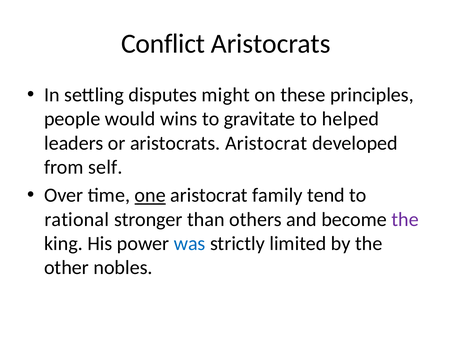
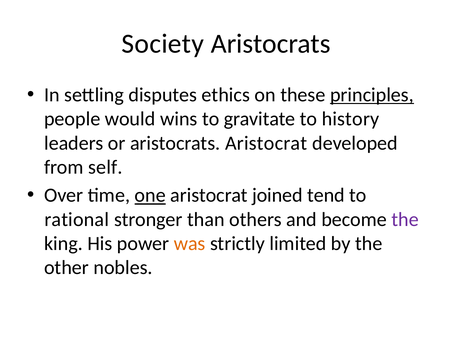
Conflict: Conflict -> Society
might: might -> ethics
principles underline: none -> present
helped: helped -> history
family: family -> joined
was colour: blue -> orange
